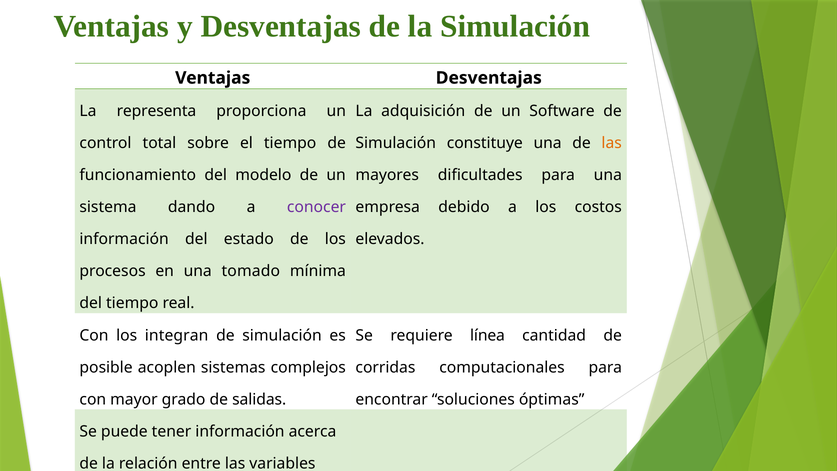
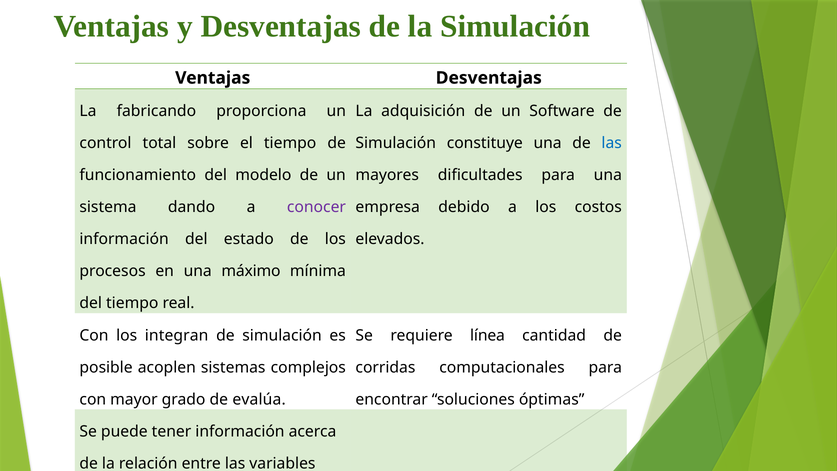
representa: representa -> fabricando
las at (612, 143) colour: orange -> blue
tomado: tomado -> máximo
salidas: salidas -> evalúa
